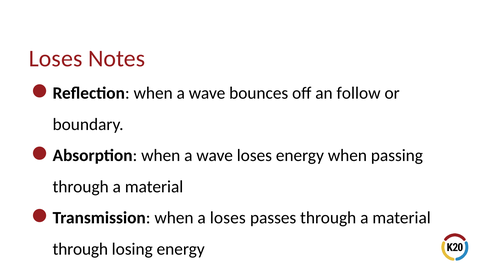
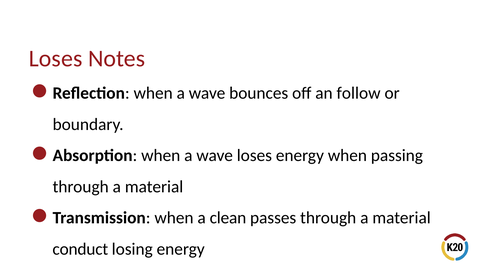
a loses: loses -> clean
through at (80, 249): through -> conduct
